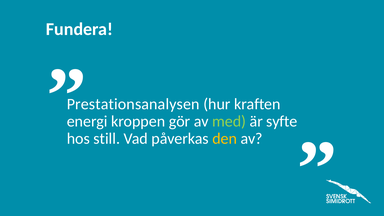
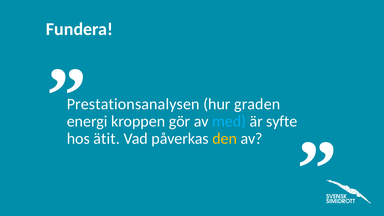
kraften: kraften -> graden
med colour: light green -> light blue
still: still -> ätit
